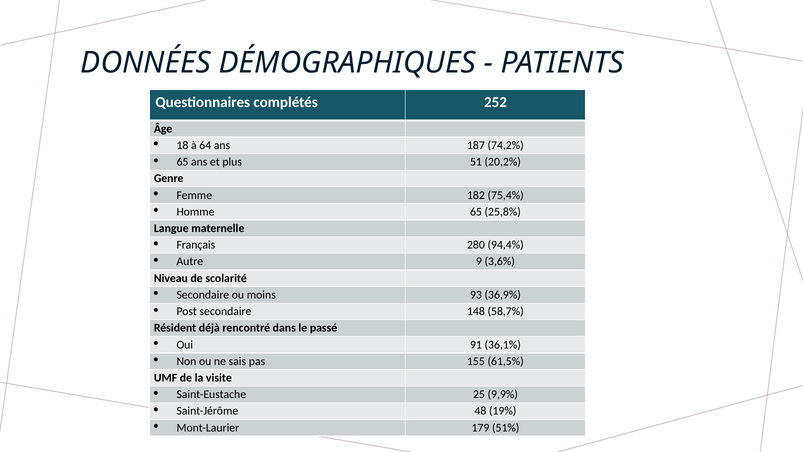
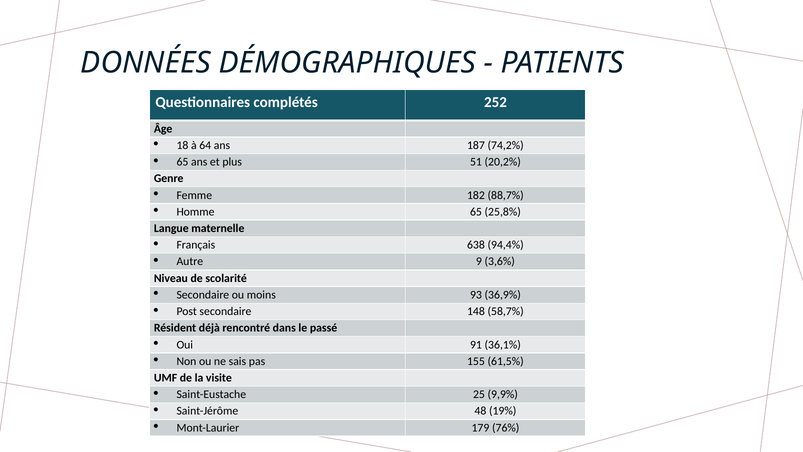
75,4%: 75,4% -> 88,7%
280: 280 -> 638
51%: 51% -> 76%
